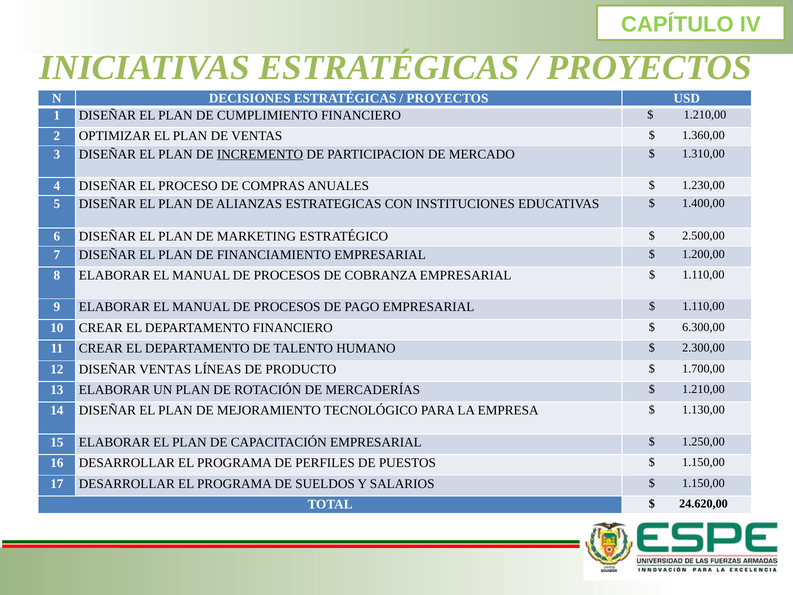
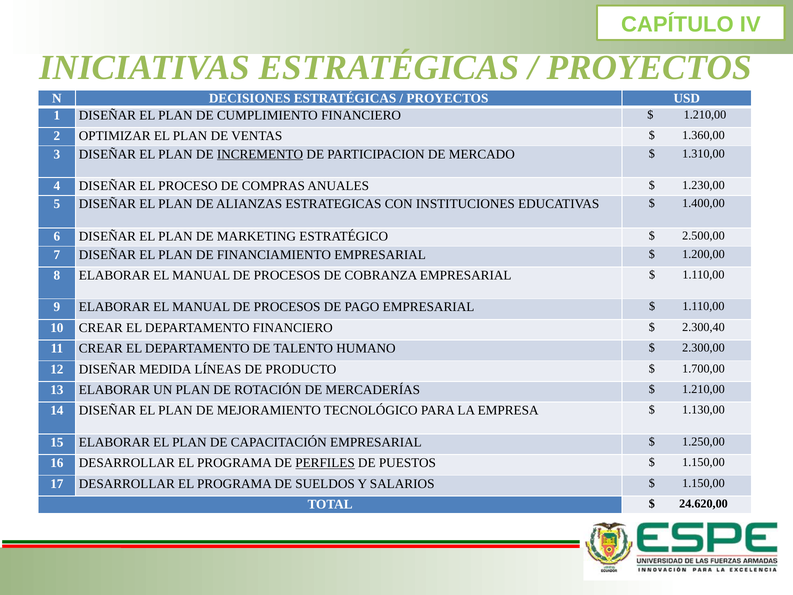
6.300,00: 6.300,00 -> 2.300,40
DISEÑAR VENTAS: VENTAS -> MEDIDA
PERFILES underline: none -> present
